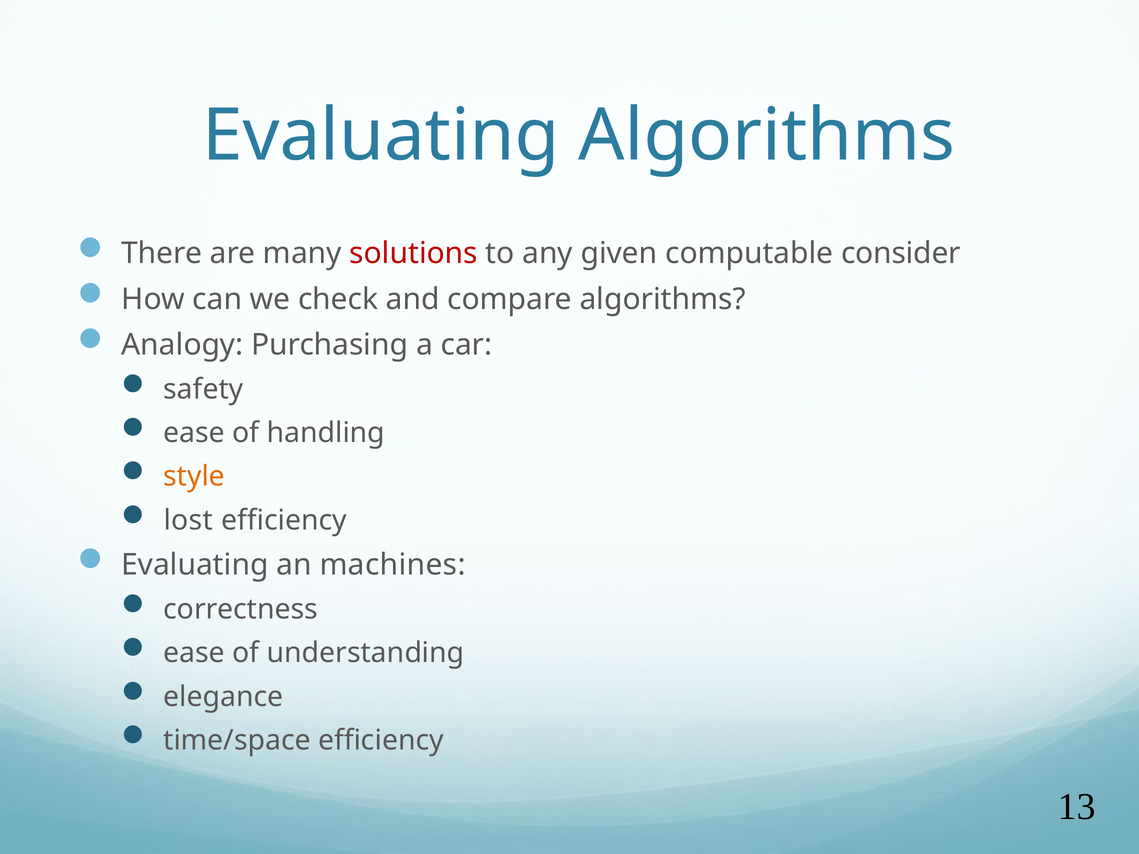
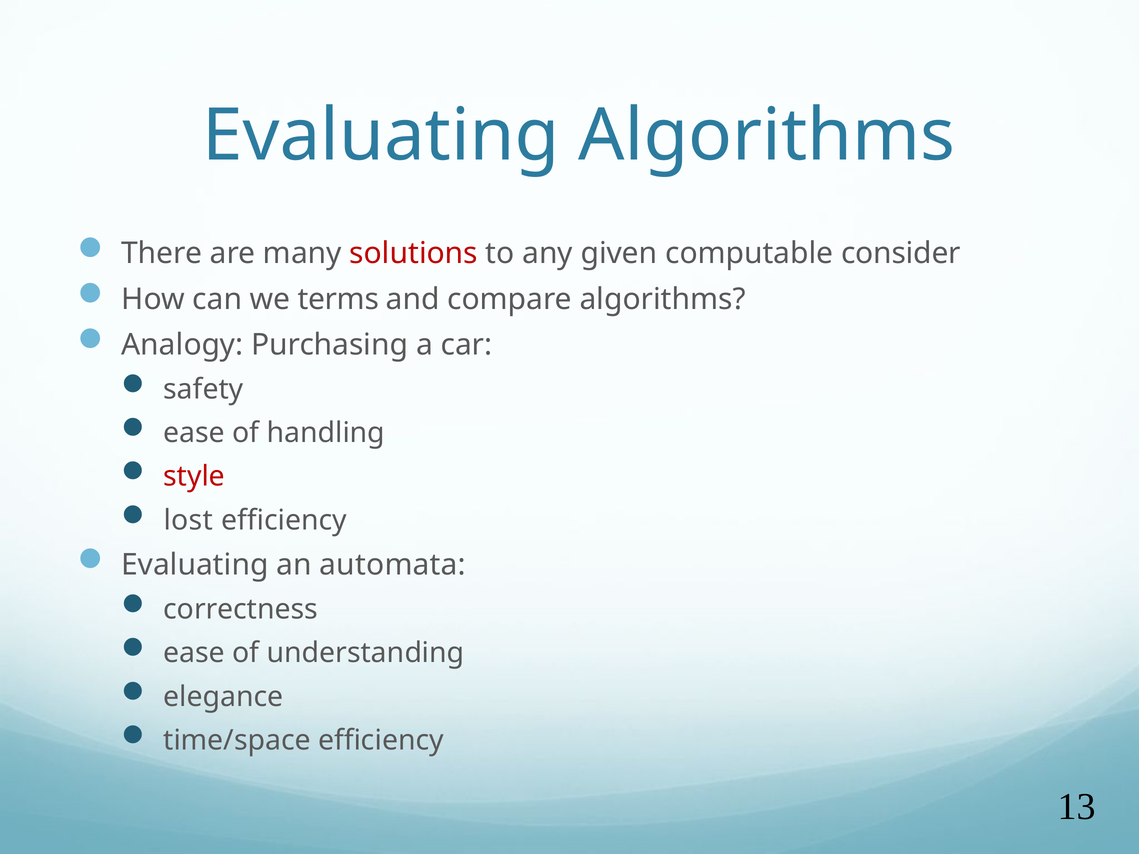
check: check -> terms
style colour: orange -> red
machines: machines -> automata
